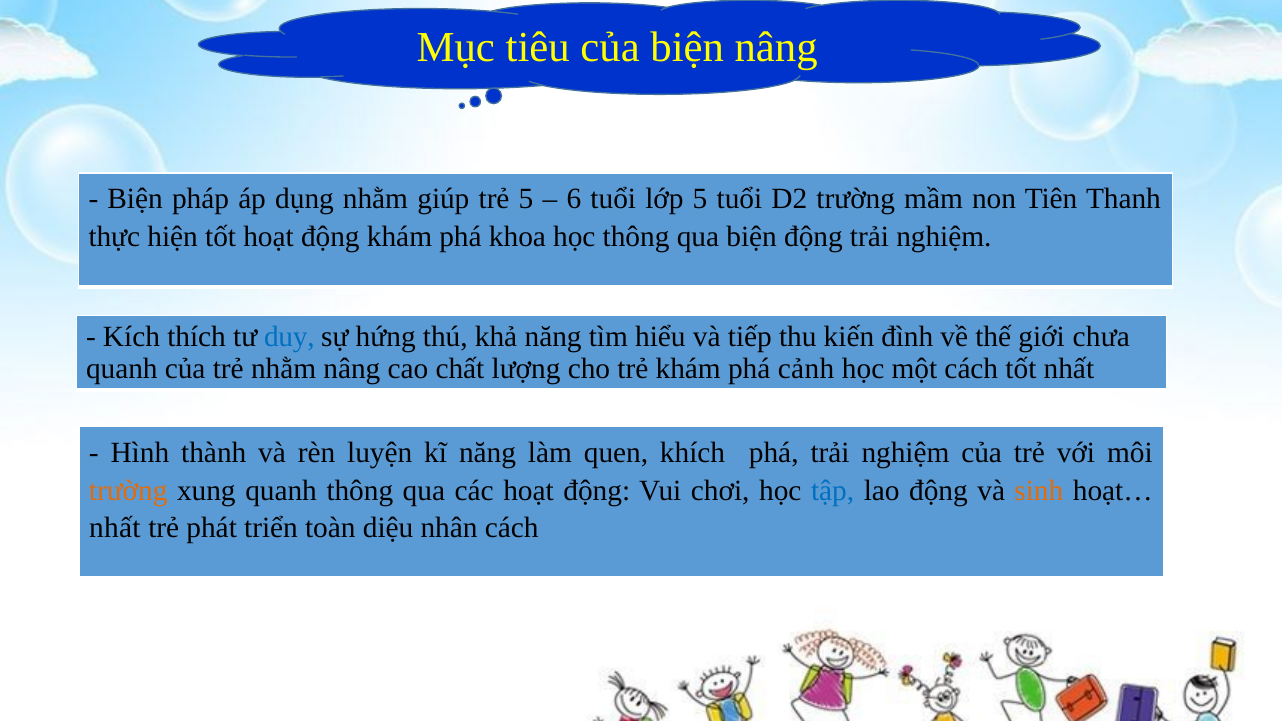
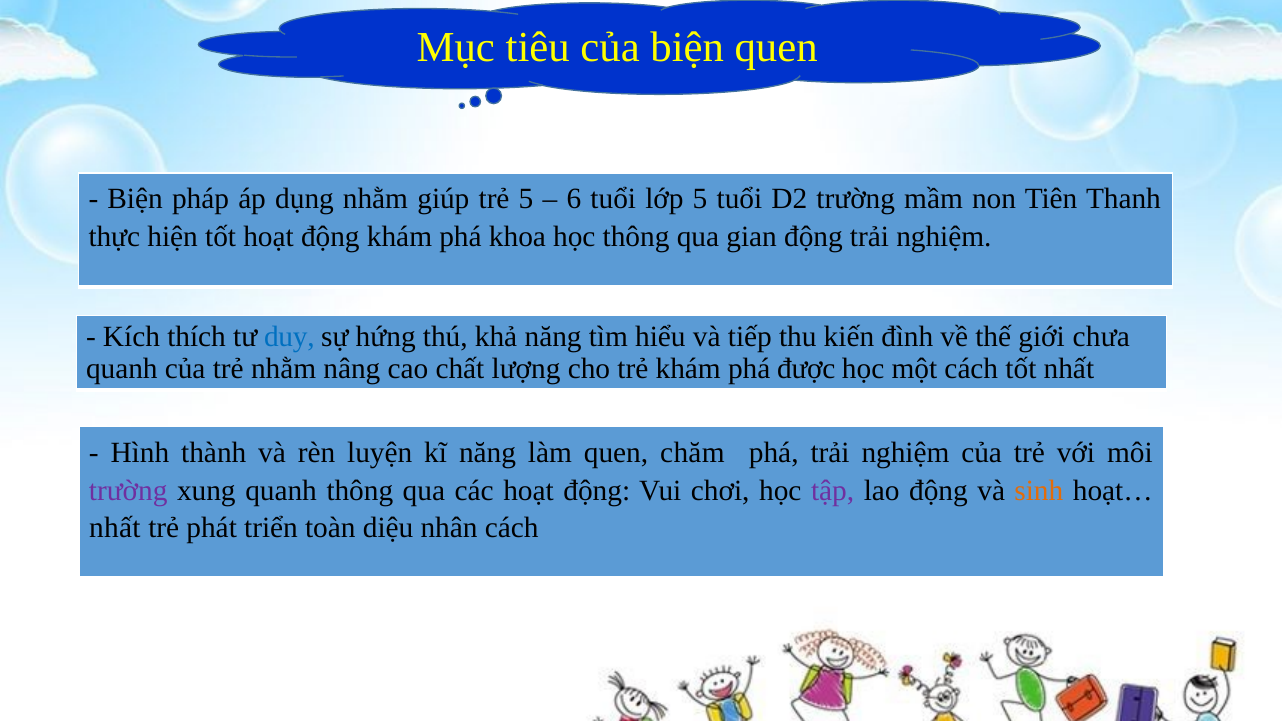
biện nâng: nâng -> quen
qua biện: biện -> gian
cảnh: cảnh -> được
khích: khích -> chăm
trường at (128, 490) colour: orange -> purple
tập colour: blue -> purple
